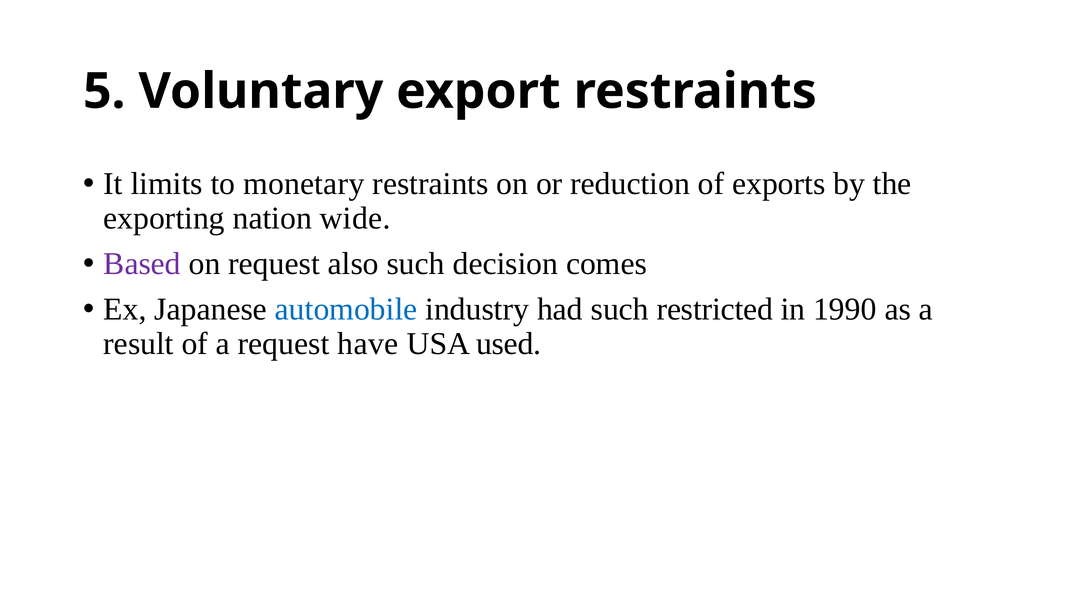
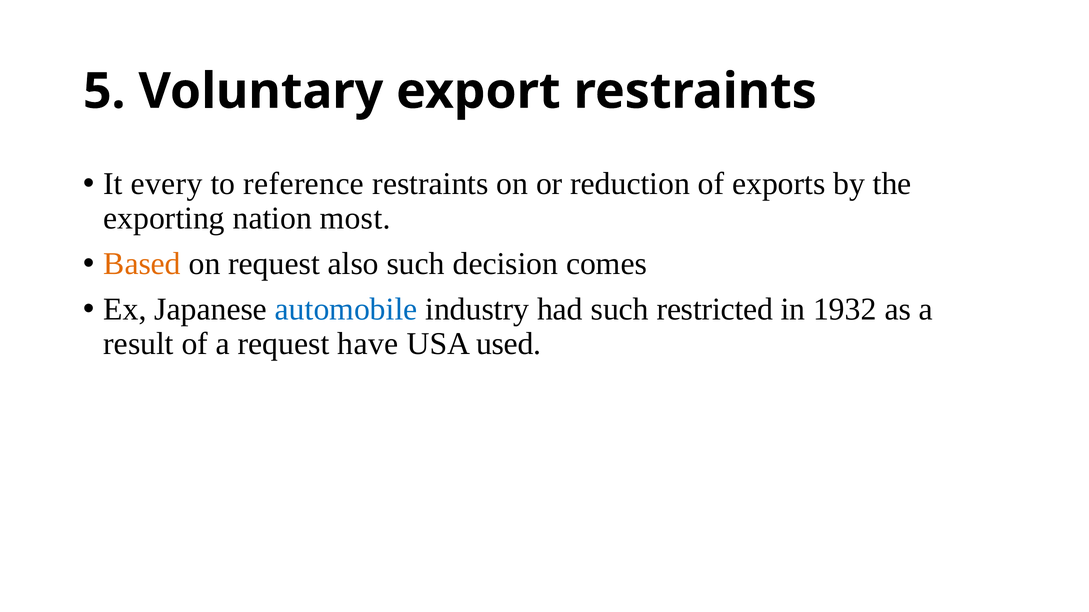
limits: limits -> every
monetary: monetary -> reference
wide: wide -> most
Based colour: purple -> orange
1990: 1990 -> 1932
